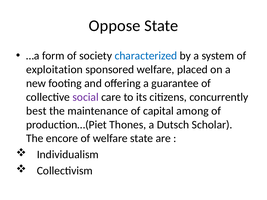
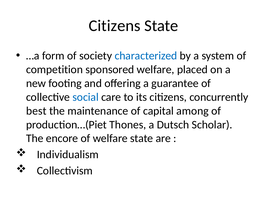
Oppose at (115, 26): Oppose -> Citizens
exploitation: exploitation -> competition
social colour: purple -> blue
